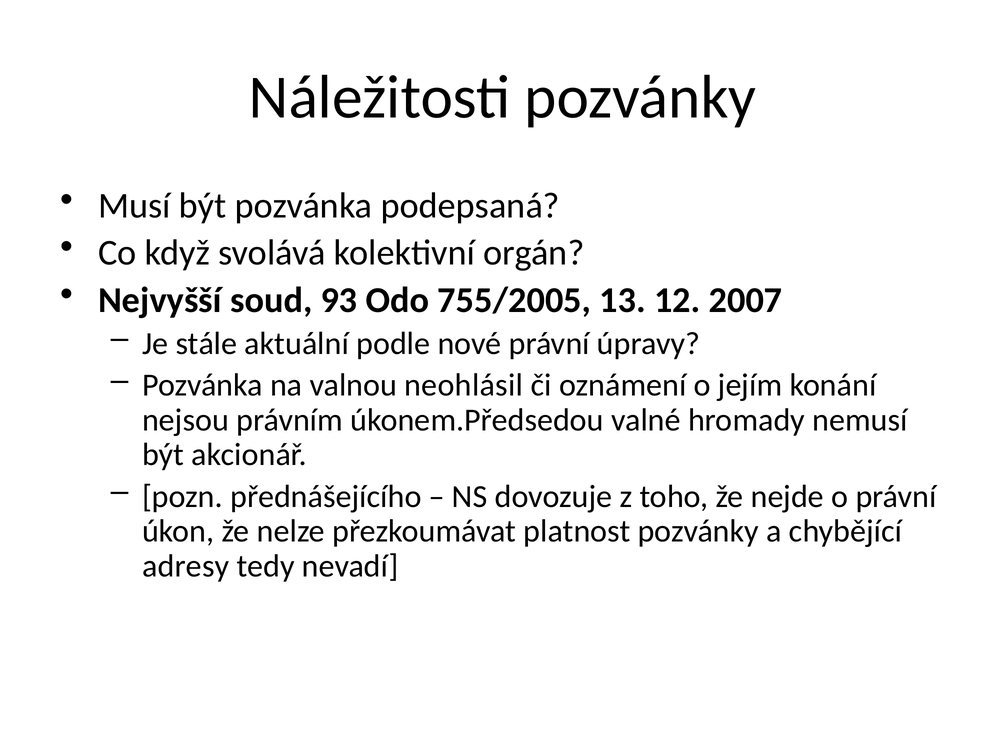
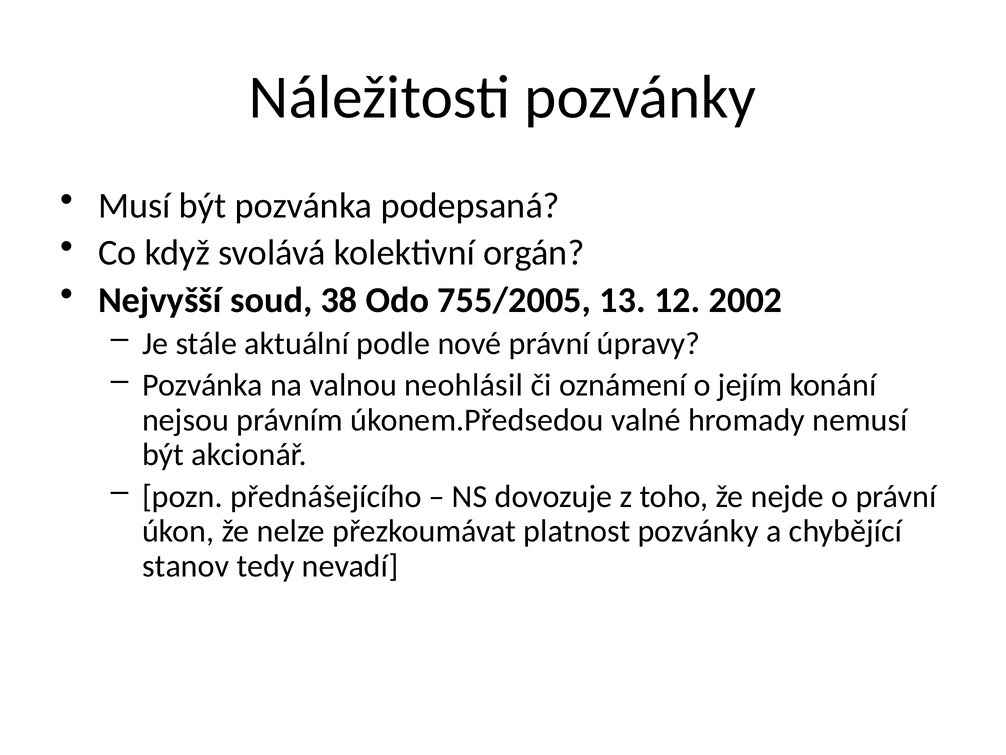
93: 93 -> 38
2007: 2007 -> 2002
adresy: adresy -> stanov
